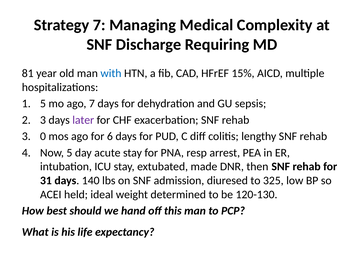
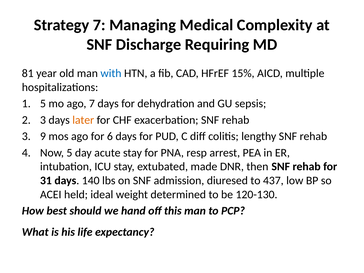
later colour: purple -> orange
0: 0 -> 9
325: 325 -> 437
